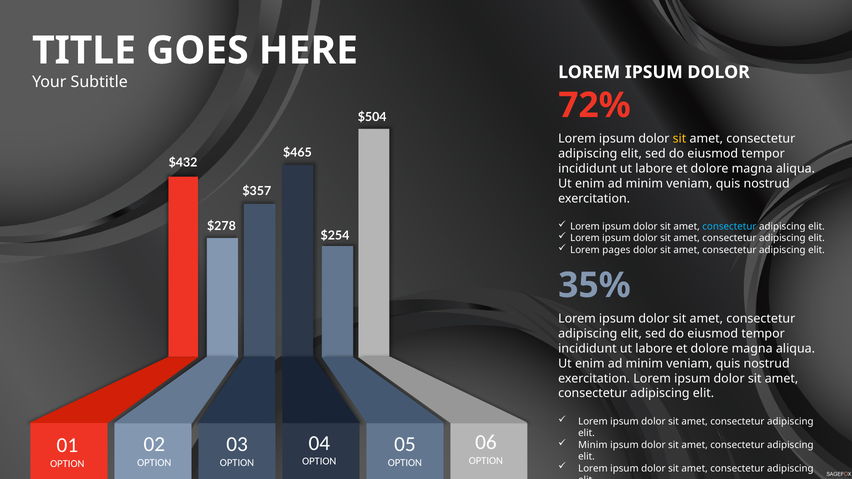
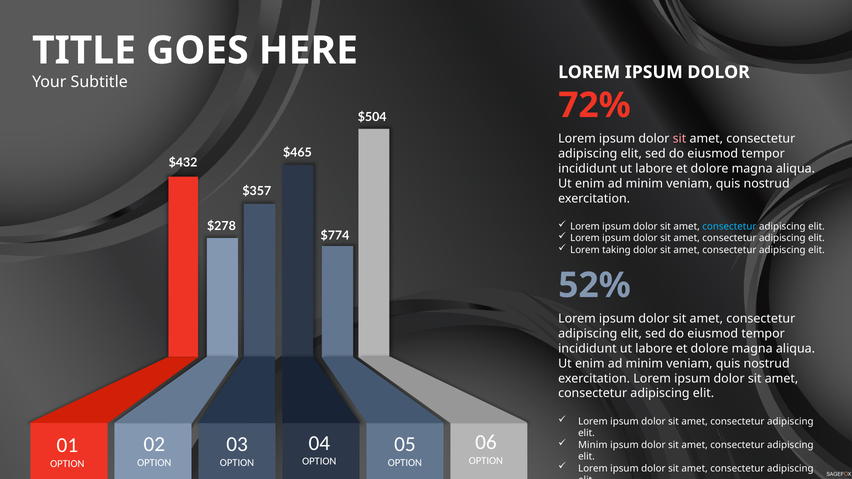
sit at (679, 139) colour: yellow -> pink
$254: $254 -> $774
pages: pages -> taking
35%: 35% -> 52%
